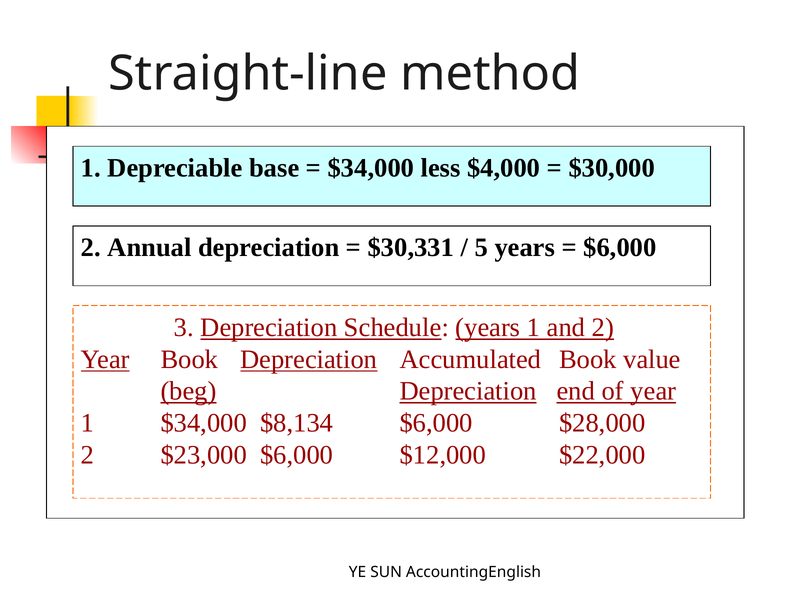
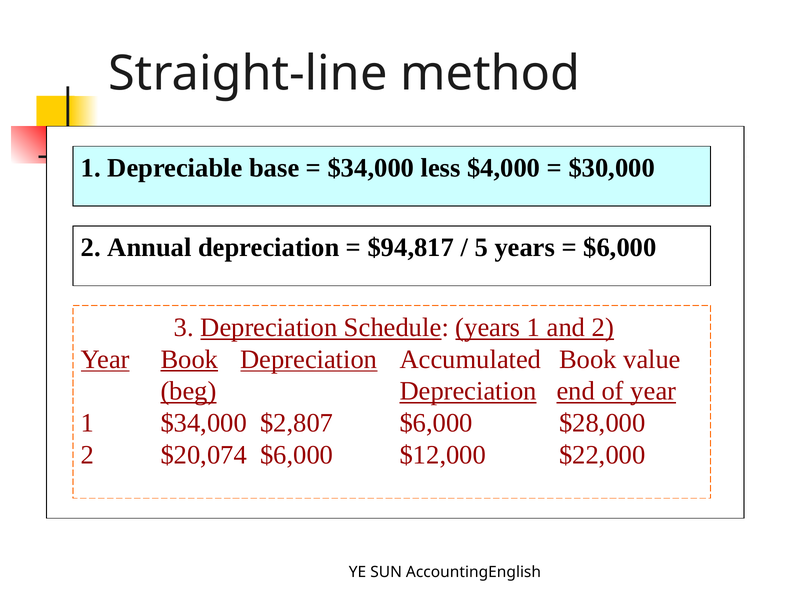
$30,331: $30,331 -> $94,817
Book at (189, 359) underline: none -> present
$8,134: $8,134 -> $2,807
$23,000: $23,000 -> $20,074
